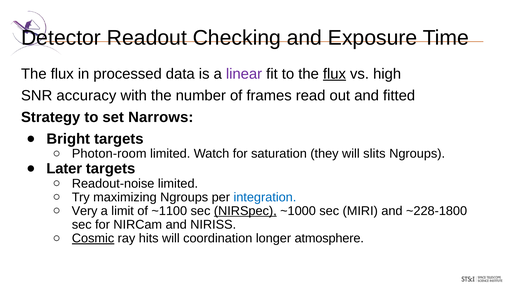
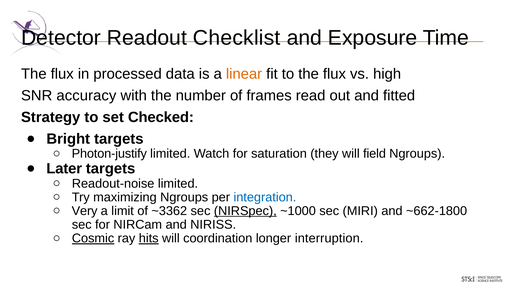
Checking: Checking -> Checklist
linear colour: purple -> orange
flux at (334, 74) underline: present -> none
Narrows: Narrows -> Checked
Photon-room: Photon-room -> Photon-justify
slits: slits -> field
~1100: ~1100 -> ~3362
~228-1800: ~228-1800 -> ~662-1800
hits underline: none -> present
atmosphere: atmosphere -> interruption
